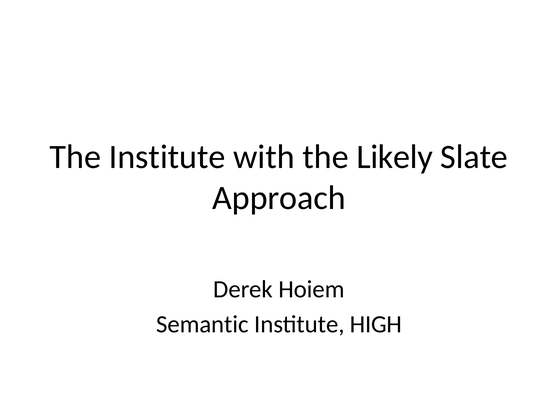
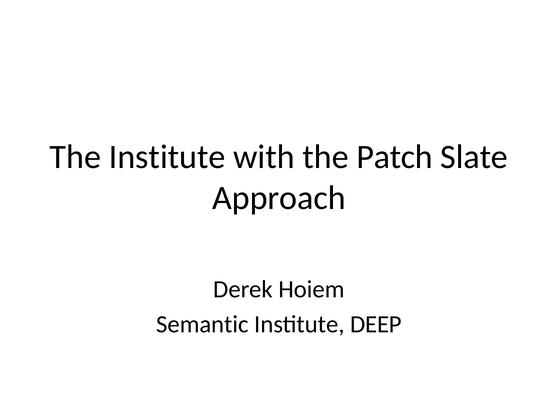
Likely: Likely -> Patch
HIGH: HIGH -> DEEP
